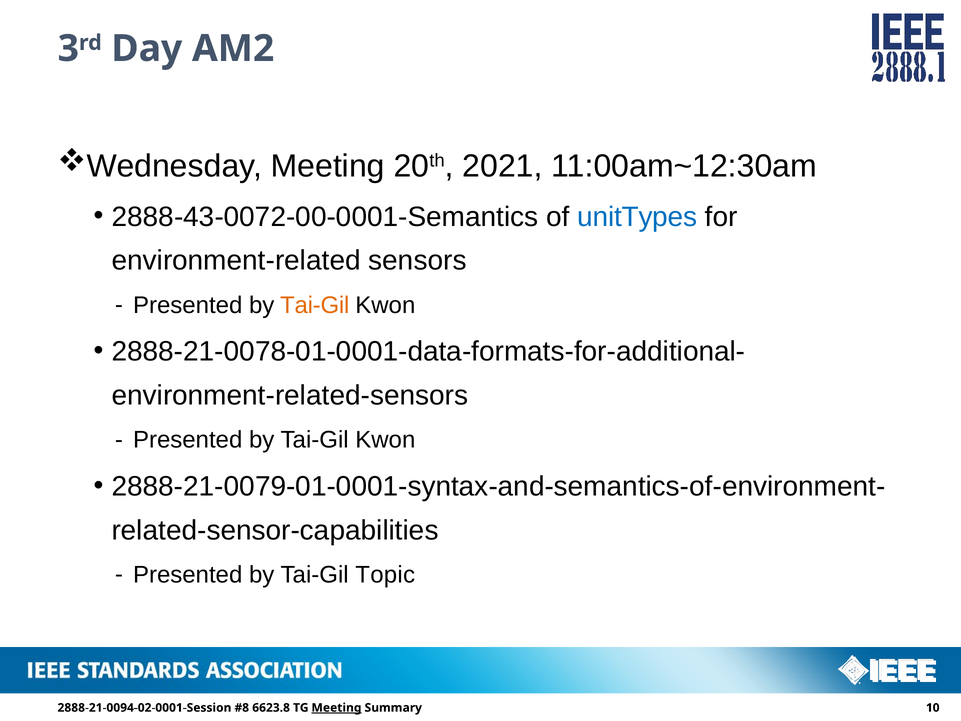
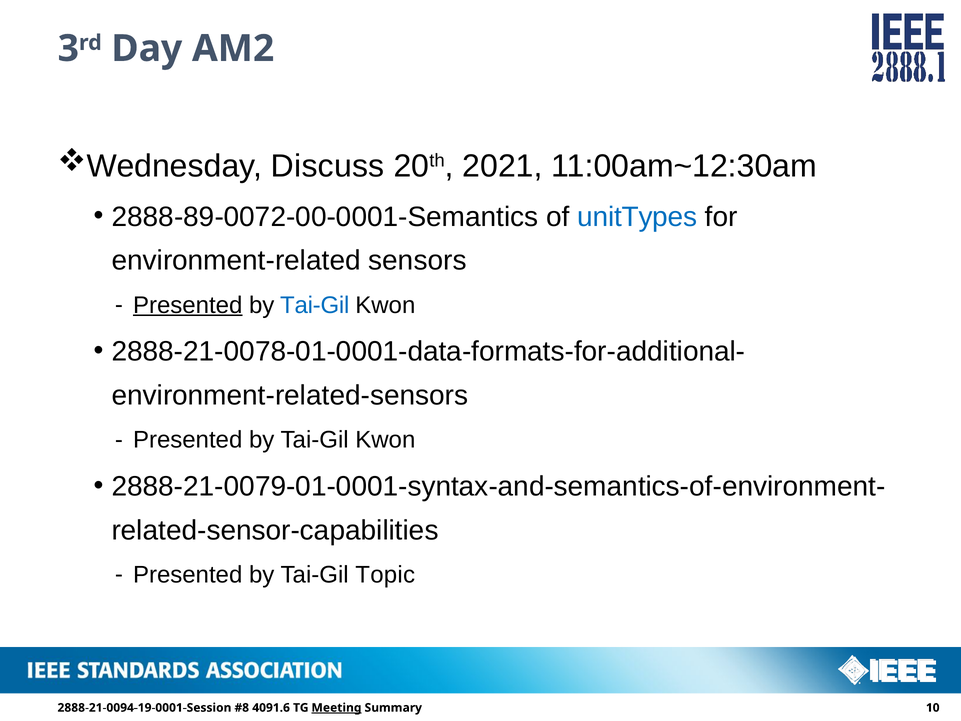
Meeting at (328, 166): Meeting -> Discuss
2888-43-0072-00-0001-Semantics: 2888-43-0072-00-0001-Semantics -> 2888-89-0072-00-0001-Semantics
Presented at (188, 305) underline: none -> present
Tai-Gil at (315, 305) colour: orange -> blue
2888-21-0094-02-0001-Session: 2888-21-0094-02-0001-Session -> 2888-21-0094-19-0001-Session
6623.8: 6623.8 -> 4091.6
